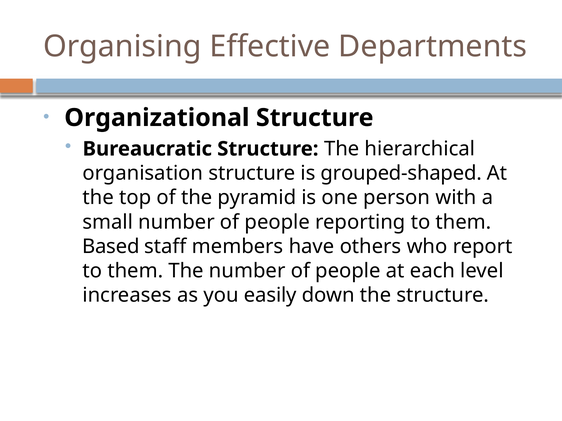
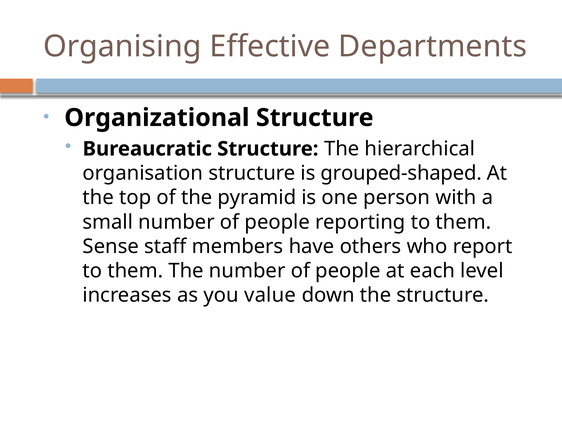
Based: Based -> Sense
easily: easily -> value
